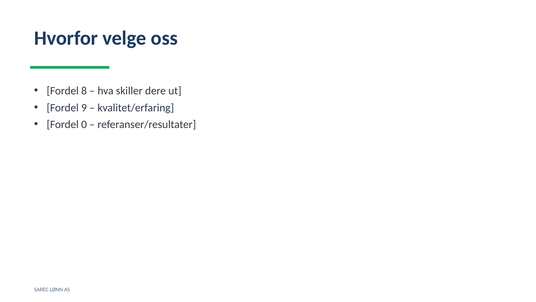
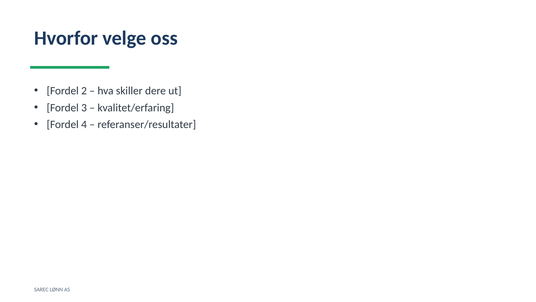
8: 8 -> 2
9: 9 -> 3
0: 0 -> 4
